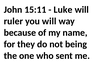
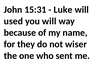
15:11: 15:11 -> 15:31
ruler: ruler -> used
being: being -> wiser
